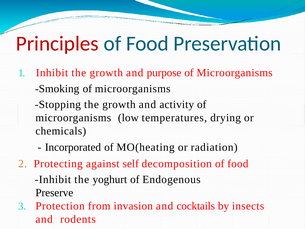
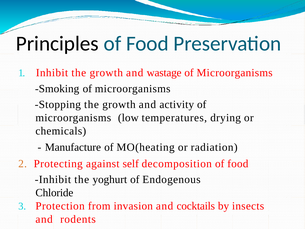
Principles colour: red -> black
purpose: purpose -> wastage
Incorporated: Incorporated -> Manufacture
Preserve: Preserve -> Chloride
